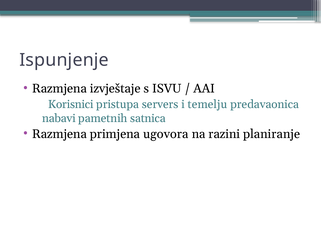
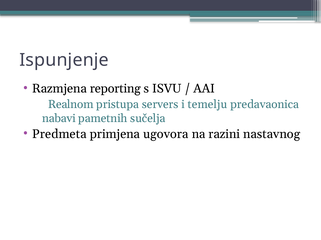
izvještaje: izvještaje -> reporting
Korisnici: Korisnici -> Realnom
satnica: satnica -> sučelja
Razmjena at (59, 134): Razmjena -> Predmeta
planiranje: planiranje -> nastavnog
